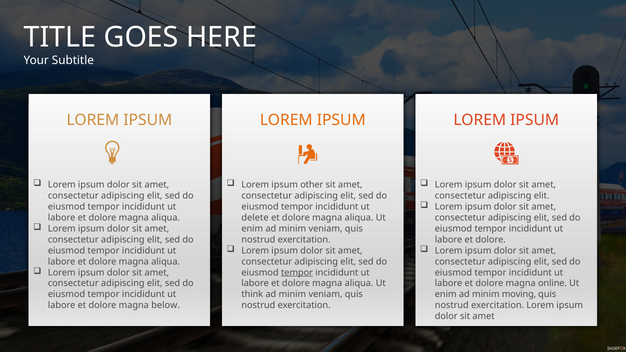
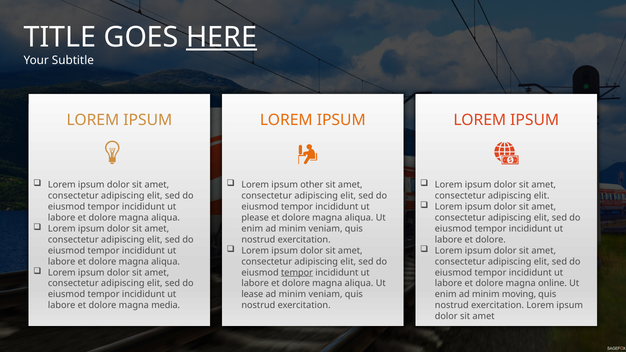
HERE underline: none -> present
delete: delete -> please
think: think -> lease
below: below -> media
